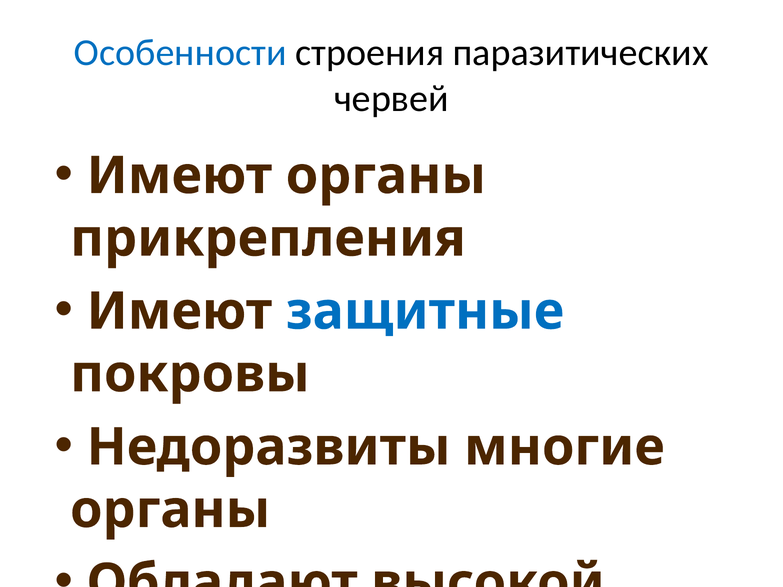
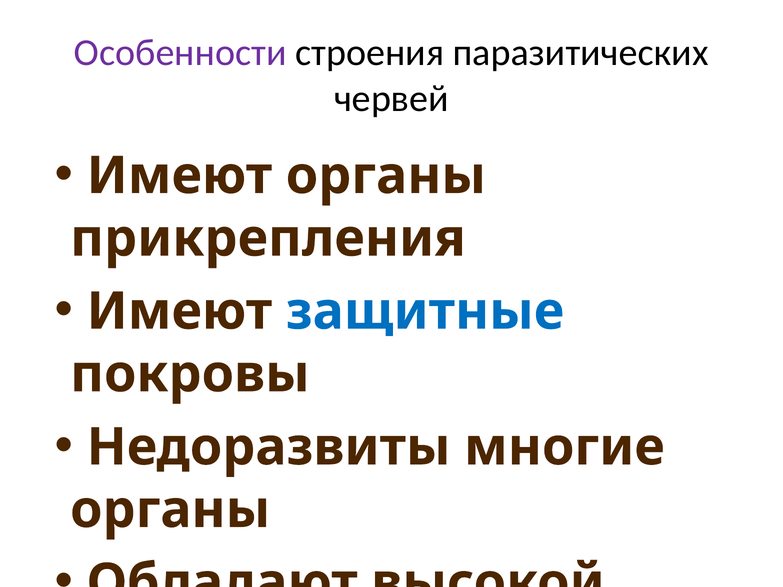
Особенности colour: blue -> purple
